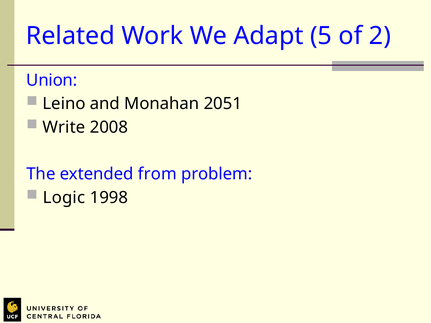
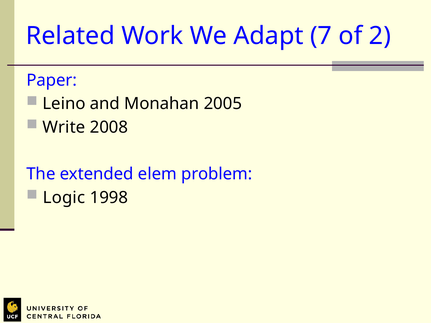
5: 5 -> 7
Union: Union -> Paper
2051: 2051 -> 2005
from: from -> elem
